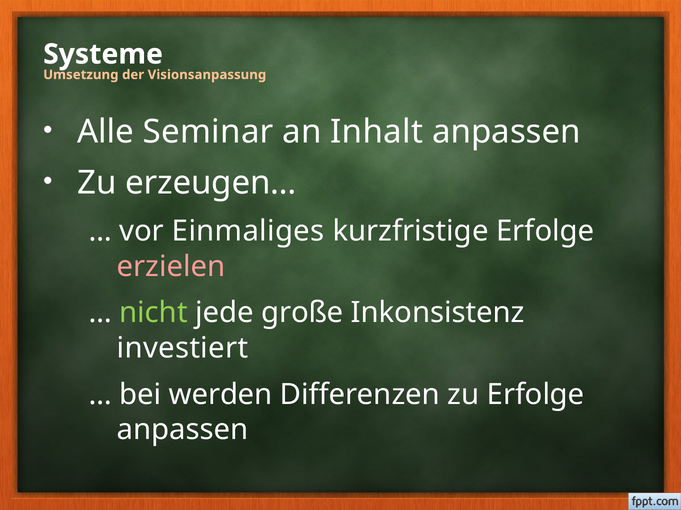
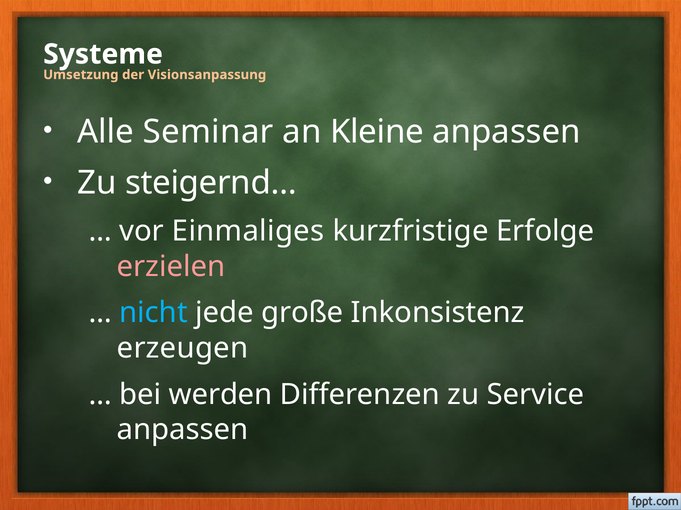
Inhalt: Inhalt -> Kleine
erzeugen…: erzeugen… -> steigernd…
nicht colour: light green -> light blue
investiert: investiert -> erzeugen
zu Erfolge: Erfolge -> Service
